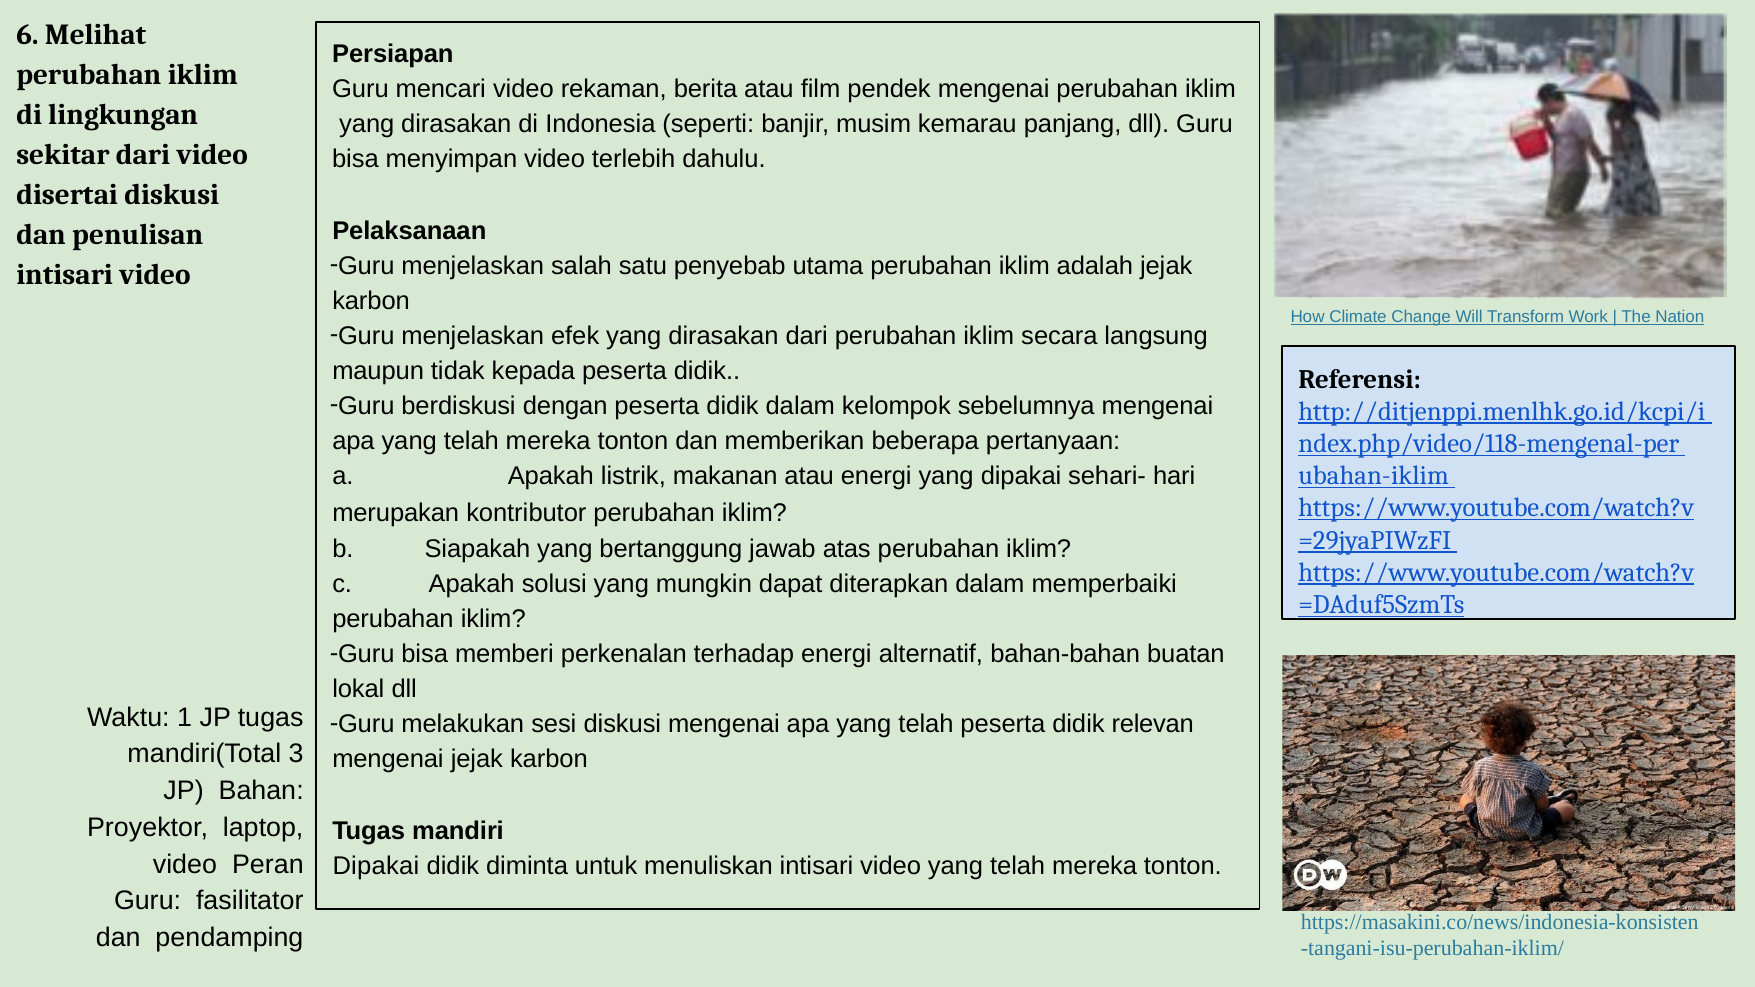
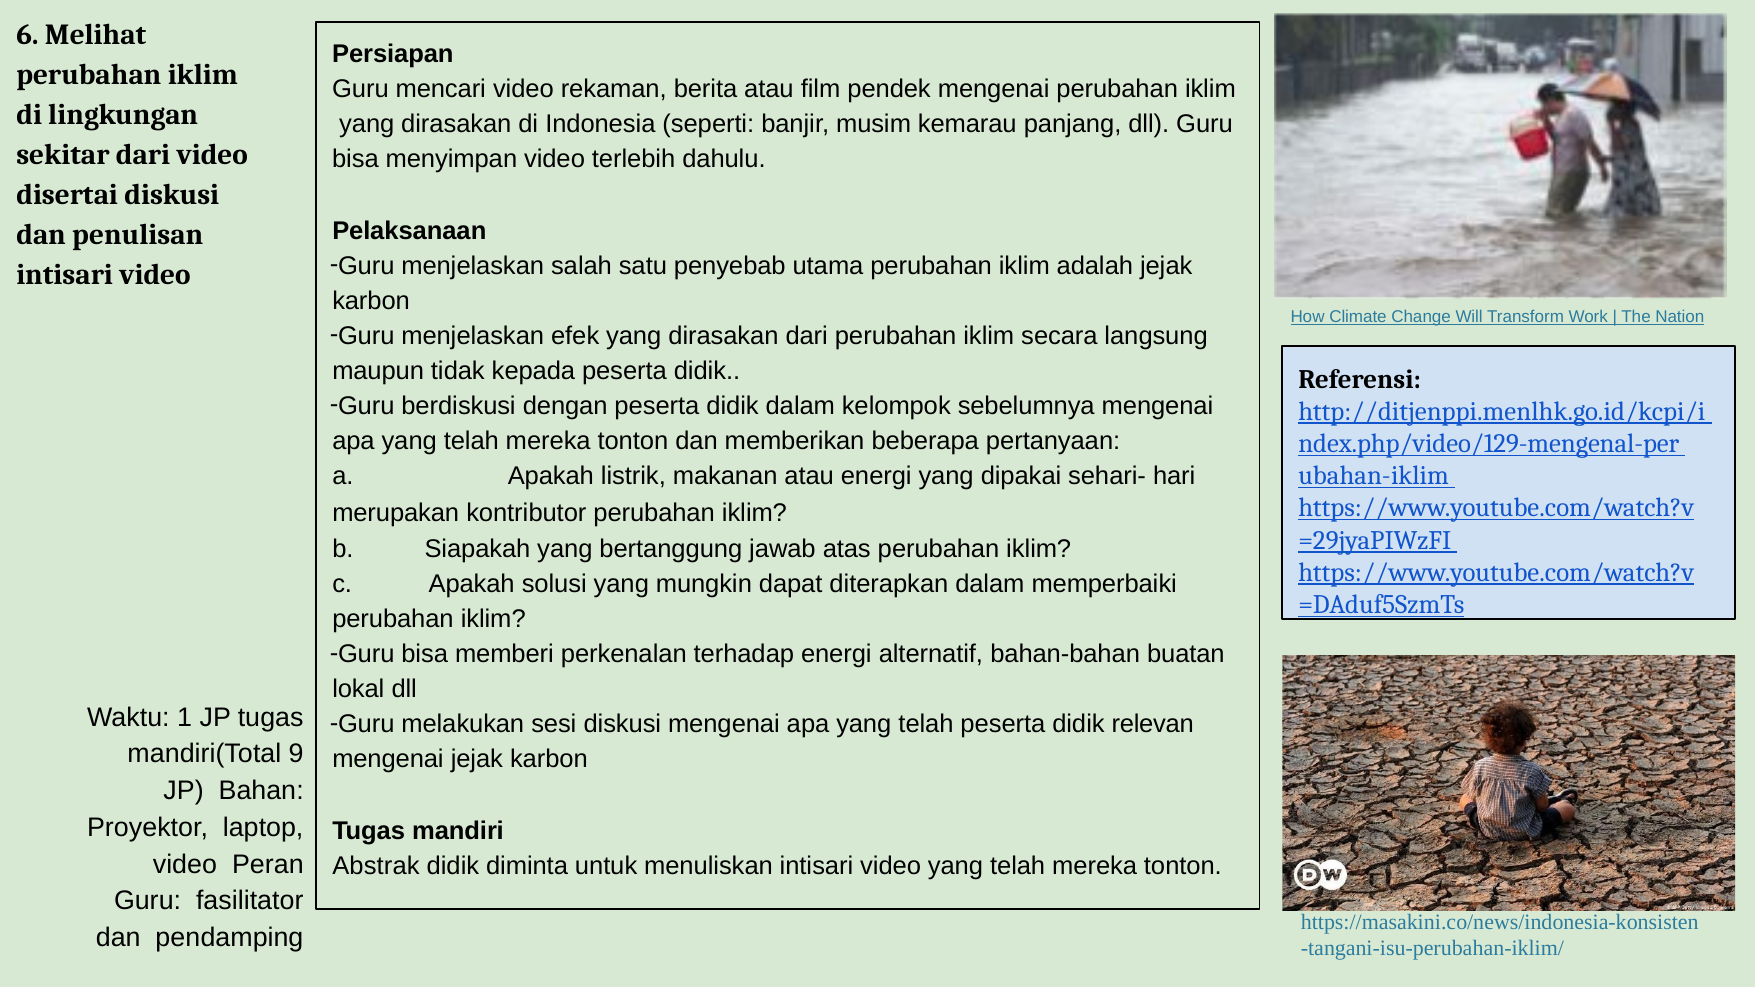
ndex.php/video/118-mengenal-per: ndex.php/video/118-mengenal-per -> ndex.php/video/129-mengenal-per
3: 3 -> 9
Dipakai at (376, 867): Dipakai -> Abstrak
